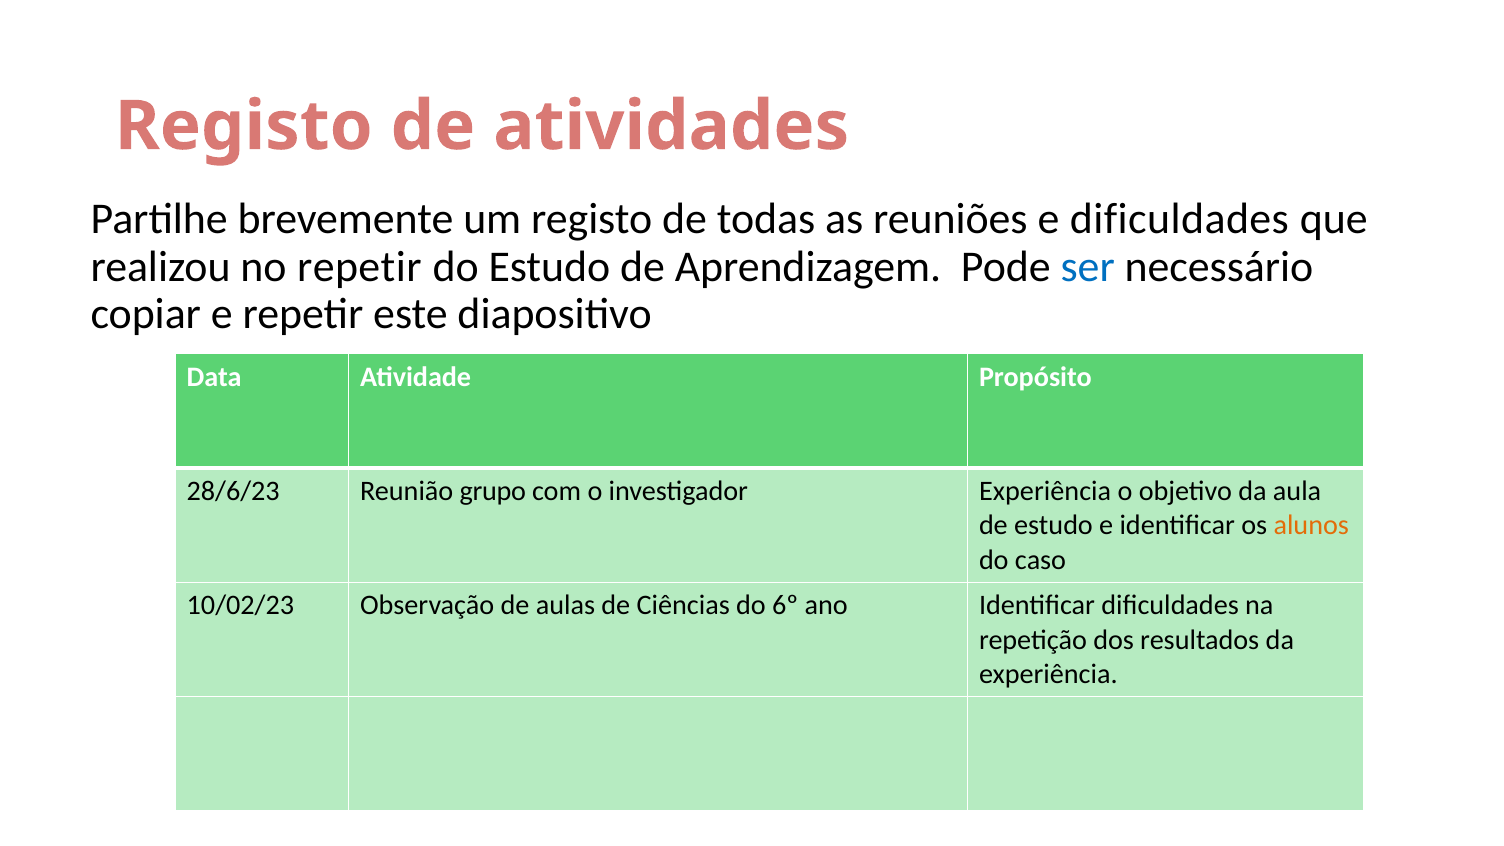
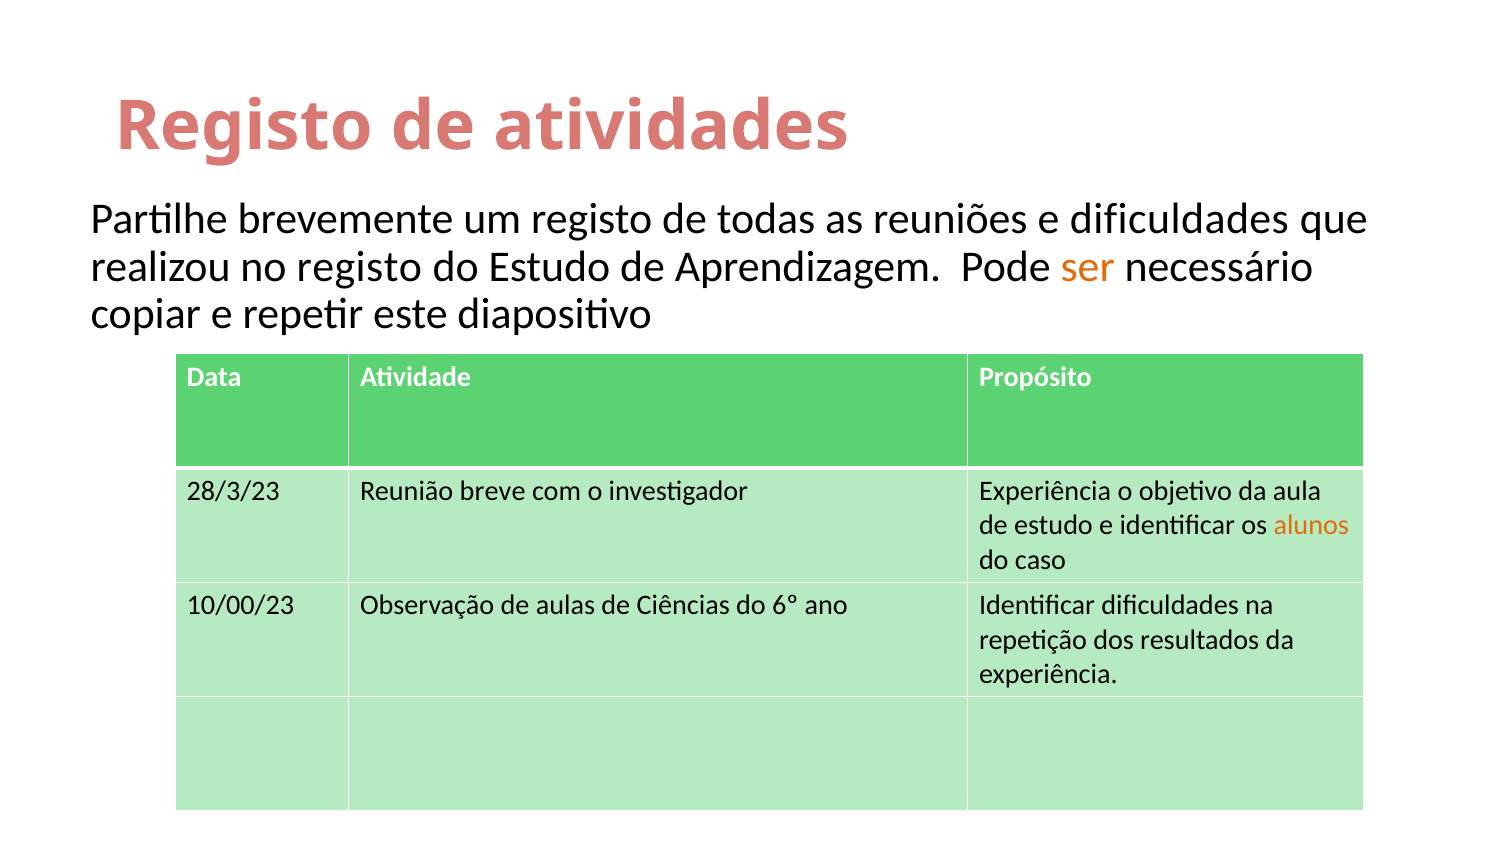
no repetir: repetir -> registo
ser colour: blue -> orange
28/6/23: 28/6/23 -> 28/3/23
grupo: grupo -> breve
10/02/23: 10/02/23 -> 10/00/23
